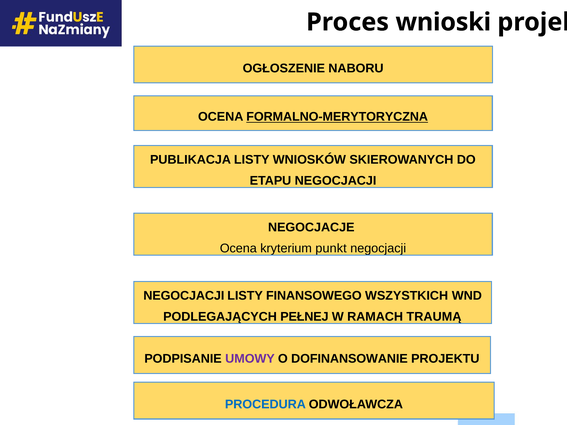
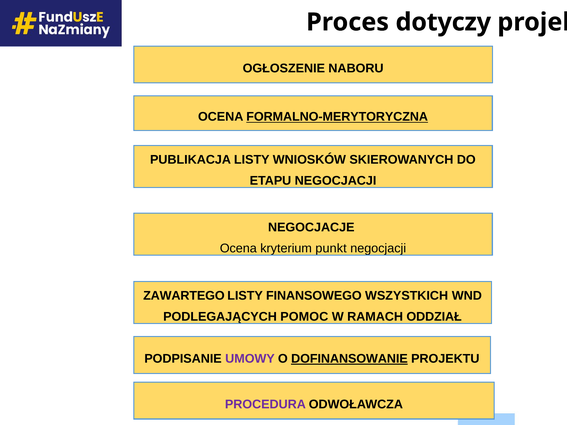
wnioski: wnioski -> dotyczy
NEGOCJACJI at (184, 296): NEGOCJACJI -> ZAWARTEGO
PEŁNEJ: PEŁNEJ -> POMOC
TRAUMĄ: TRAUMĄ -> ODDZIAŁ
DOFINANSOWANIE underline: none -> present
PROCEDURA colour: blue -> purple
